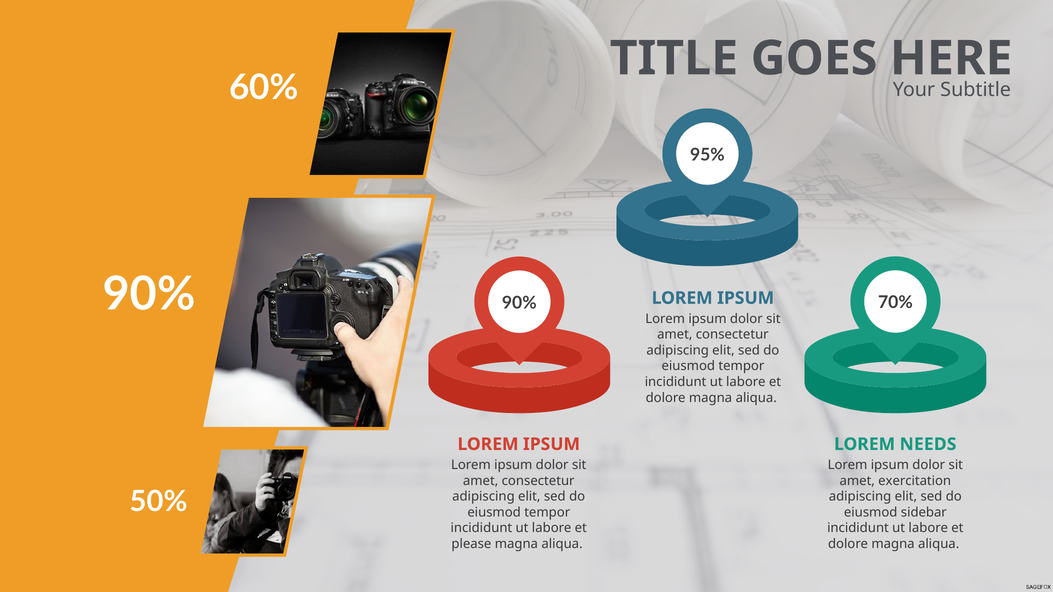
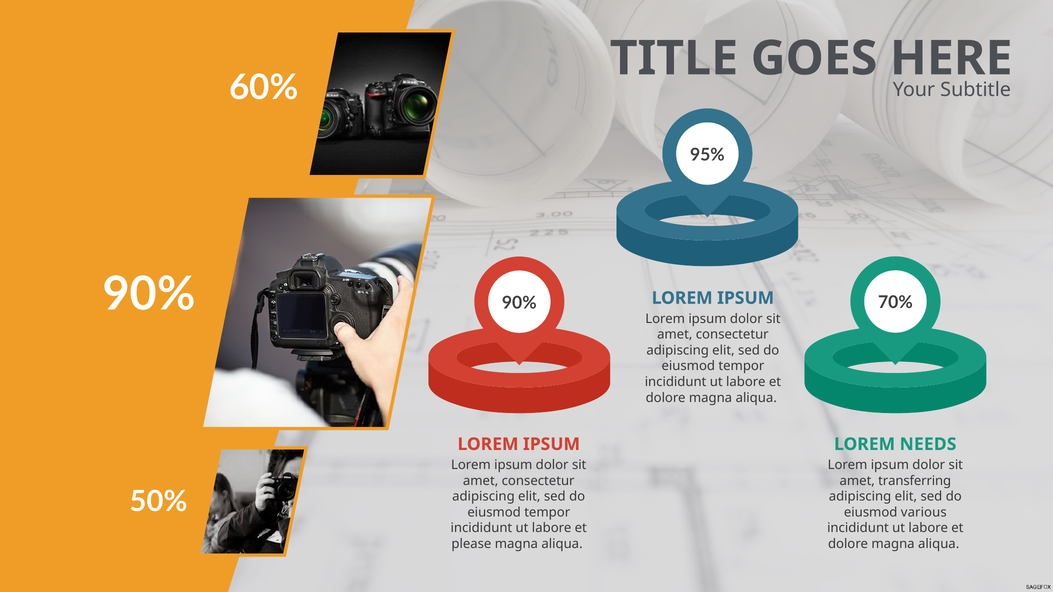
exercitation: exercitation -> transferring
sidebar: sidebar -> various
